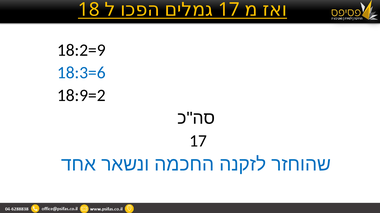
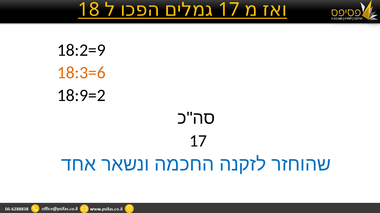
18:3=6 colour: blue -> orange
